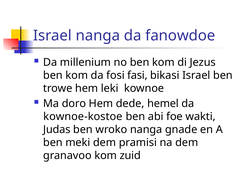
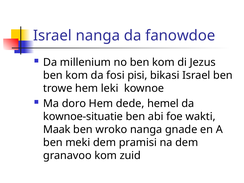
fasi: fasi -> pisi
kownoe-kostoe: kownoe-kostoe -> kownoe-situatie
Judas: Judas -> Maak
